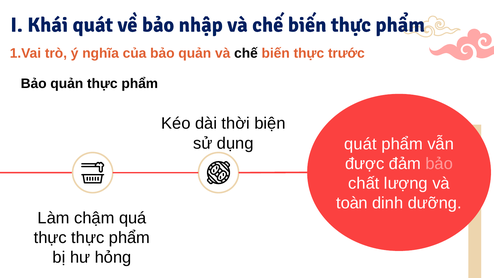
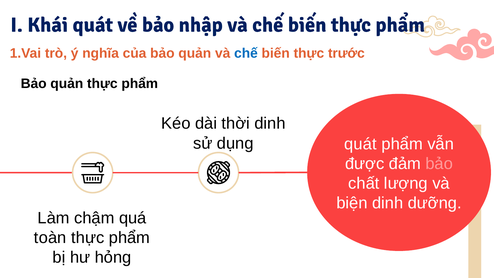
chế at (246, 53) colour: black -> blue
thời biện: biện -> dinh
toàn: toàn -> biện
thực at (50, 238): thực -> toàn
